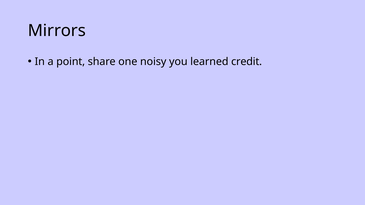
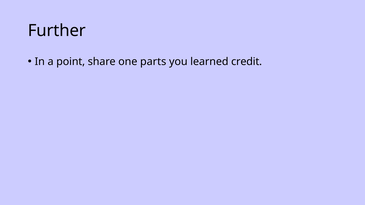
Mirrors: Mirrors -> Further
noisy: noisy -> parts
